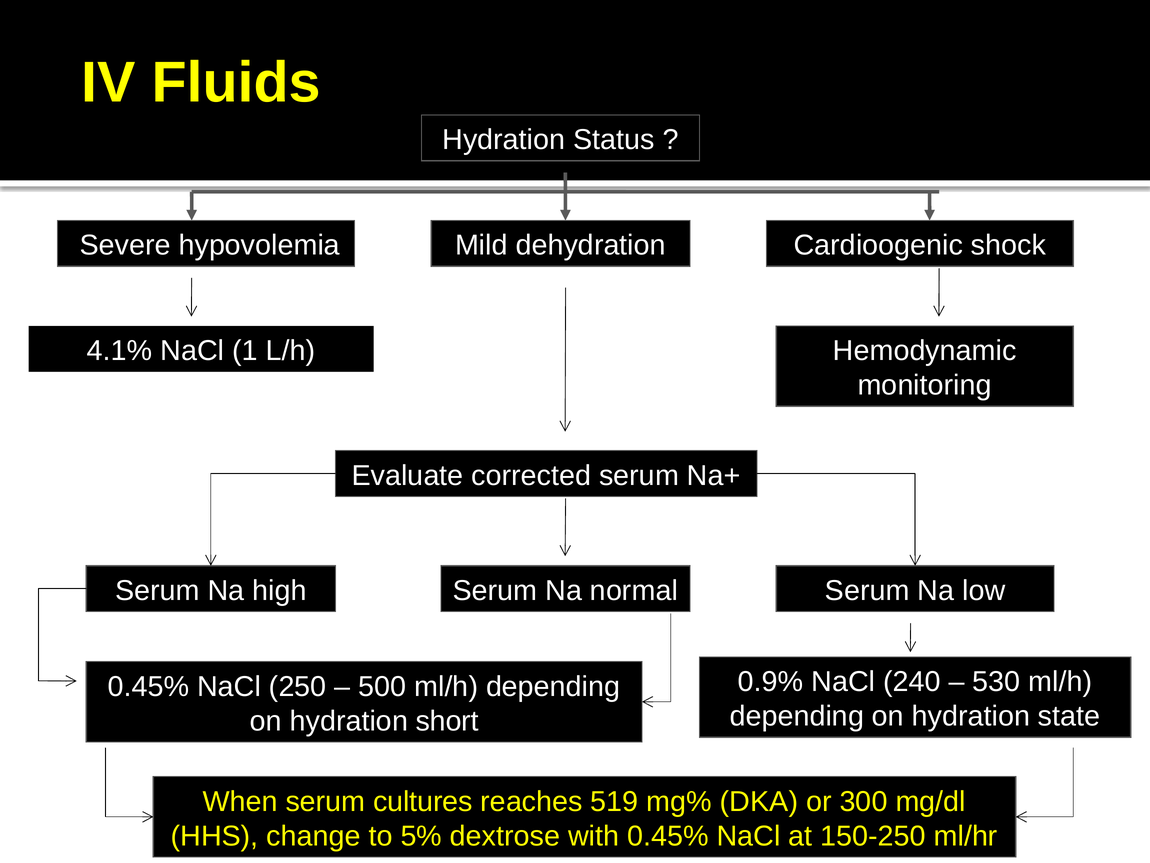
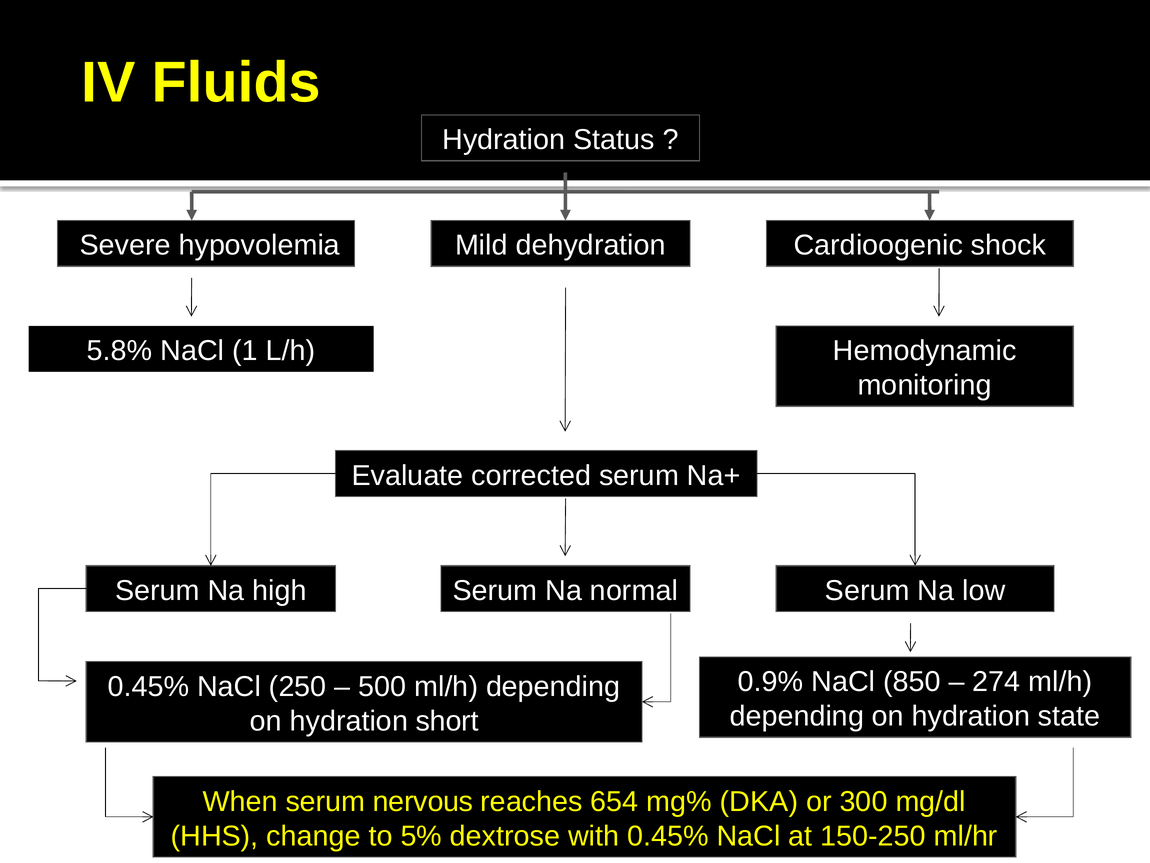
4.1%: 4.1% -> 5.8%
240: 240 -> 850
530: 530 -> 274
cultures: cultures -> nervous
519: 519 -> 654
